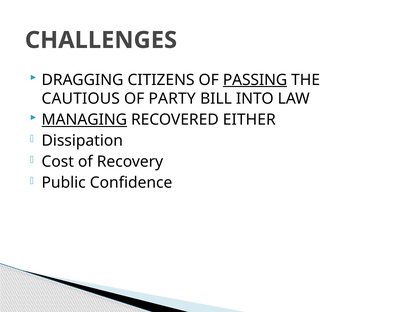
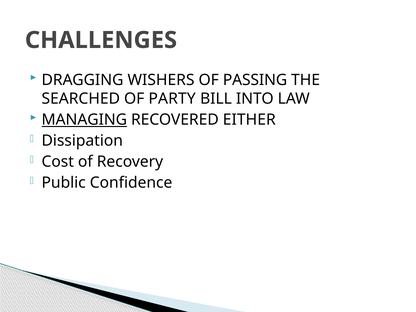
CITIZENS: CITIZENS -> WISHERS
PASSING underline: present -> none
CAUTIOUS: CAUTIOUS -> SEARCHED
